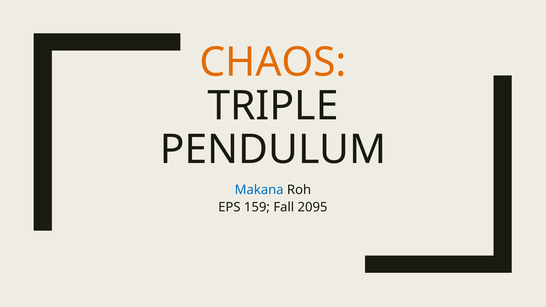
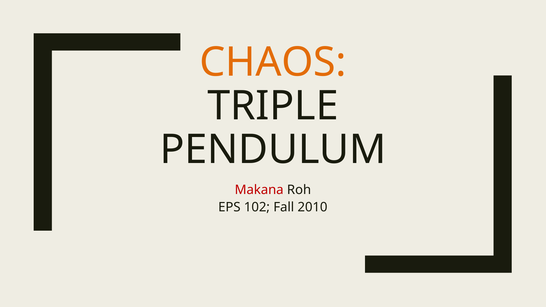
Makana colour: blue -> red
159: 159 -> 102
2095: 2095 -> 2010
